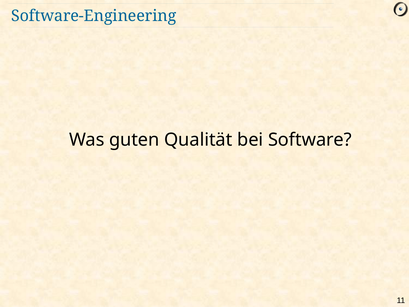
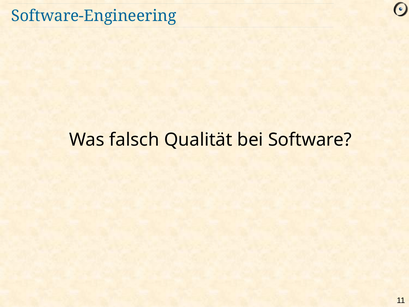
guten: guten -> falsch
